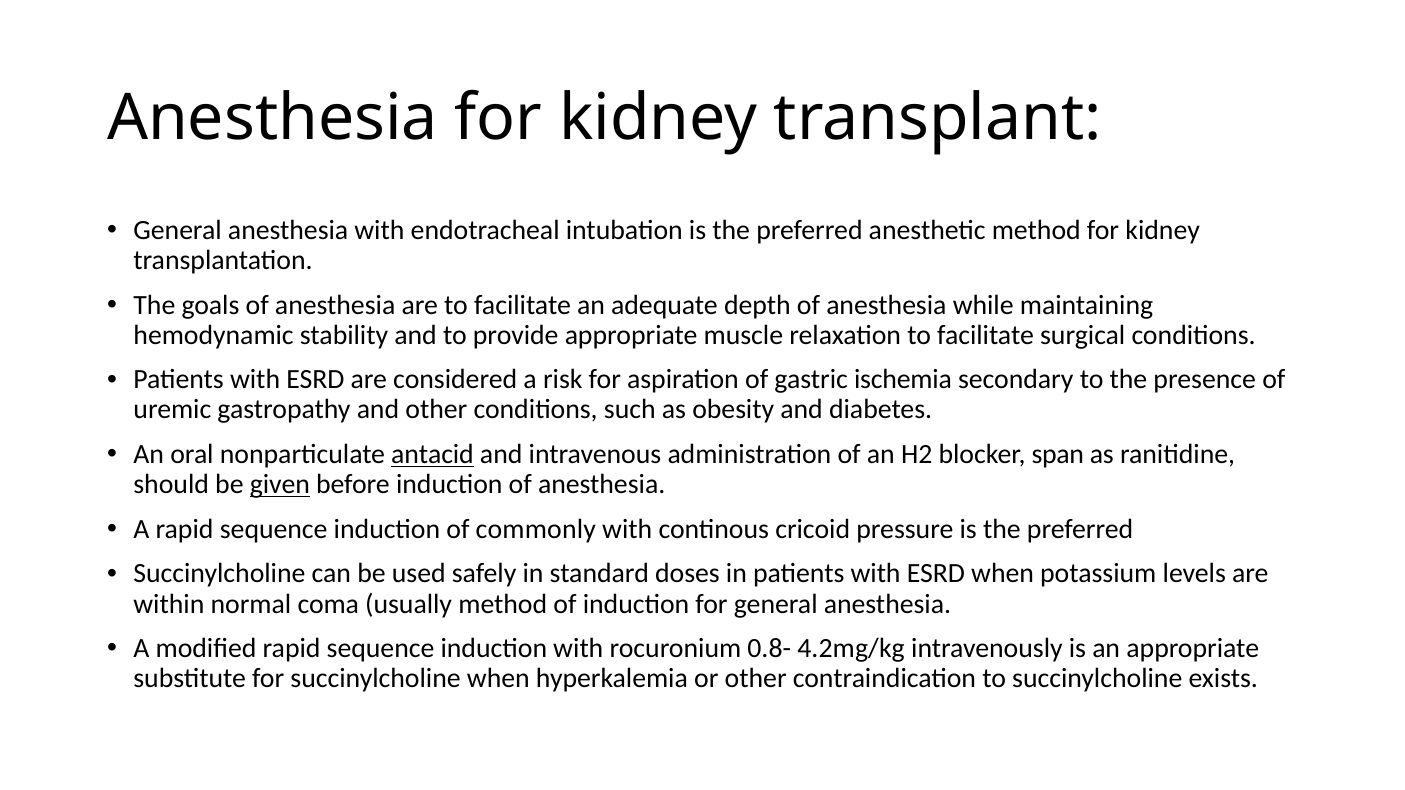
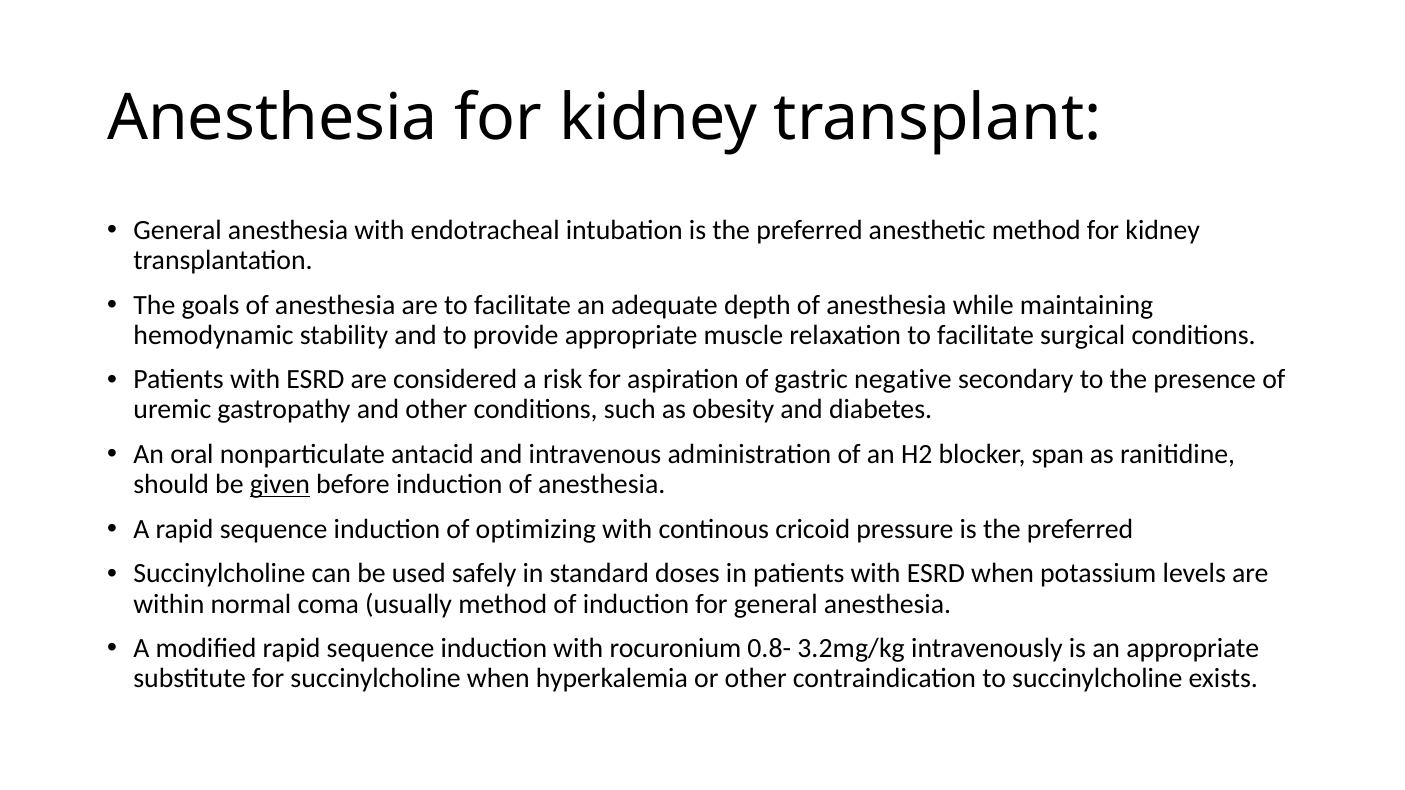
ischemia: ischemia -> negative
antacid underline: present -> none
commonly: commonly -> optimizing
4.2mg/kg: 4.2mg/kg -> 3.2mg/kg
